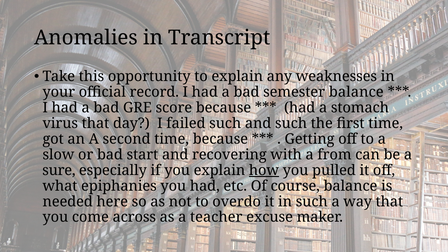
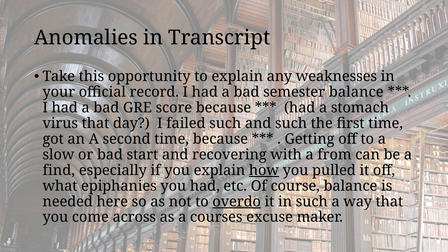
sure: sure -> find
overdo underline: none -> present
teacher: teacher -> courses
